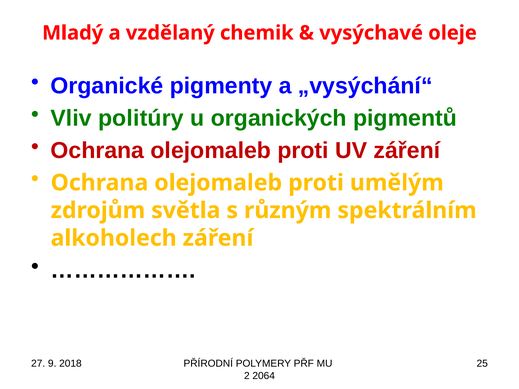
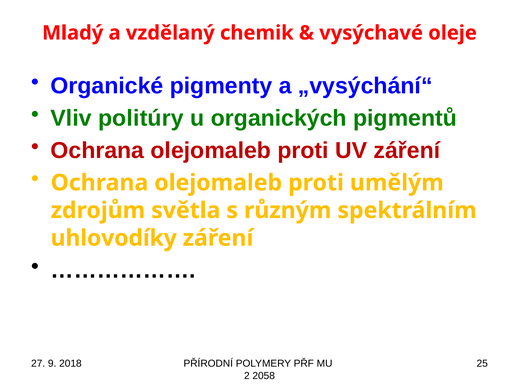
alkoholech: alkoholech -> uhlovodíky
2064: 2064 -> 2058
